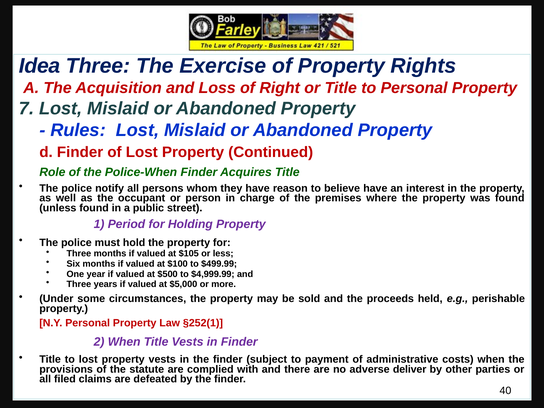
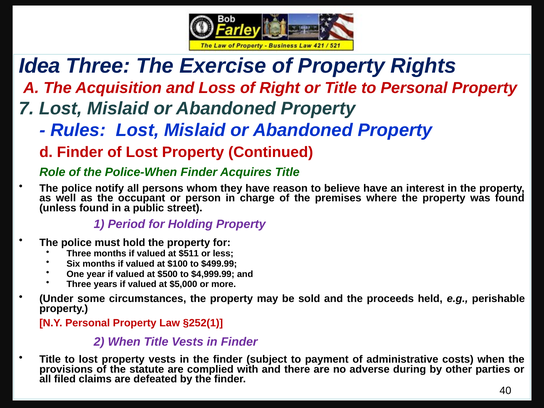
$105: $105 -> $511
deliver: deliver -> during
